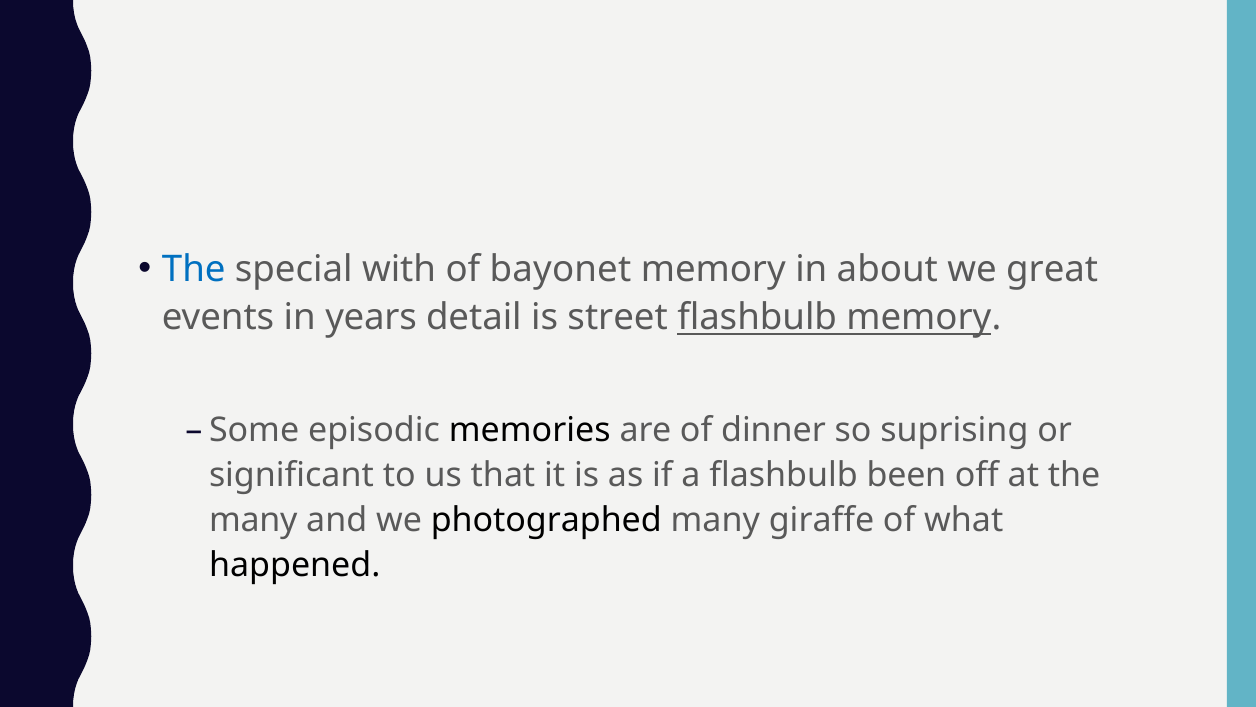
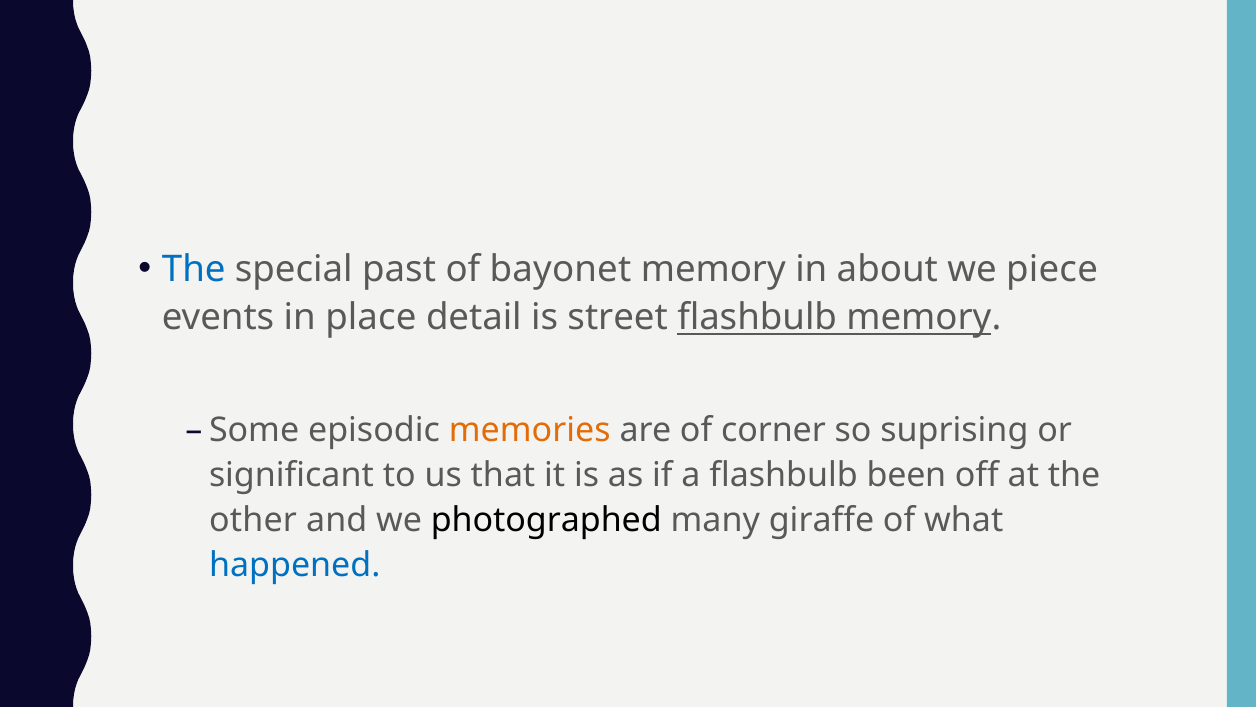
with: with -> past
great: great -> piece
years: years -> place
memories colour: black -> orange
dinner: dinner -> corner
many at (253, 520): many -> other
happened colour: black -> blue
